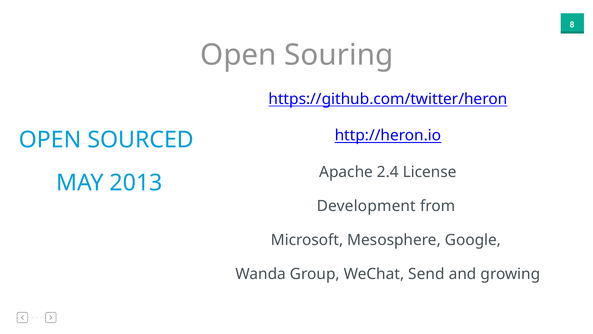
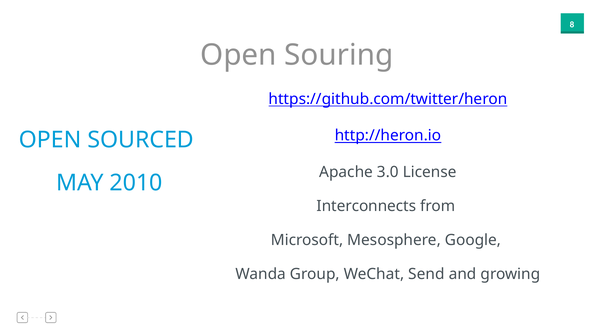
2.4: 2.4 -> 3.0
2013: 2013 -> 2010
Development: Development -> Interconnects
